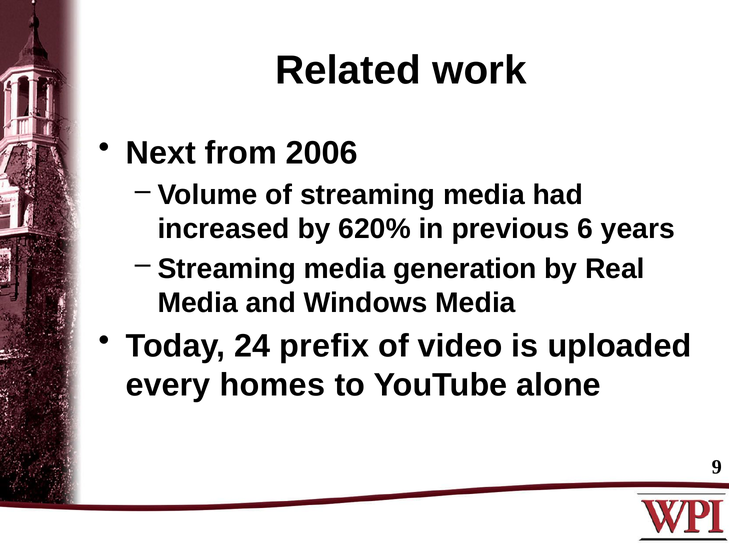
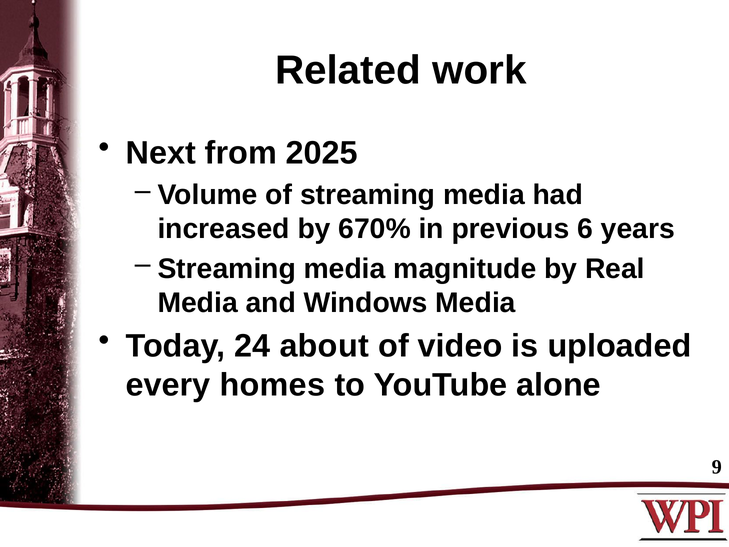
2006: 2006 -> 2025
620%: 620% -> 670%
generation: generation -> magnitude
prefix: prefix -> about
